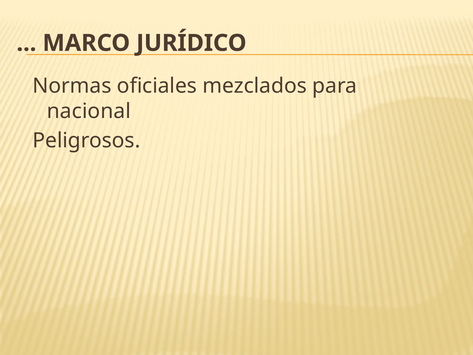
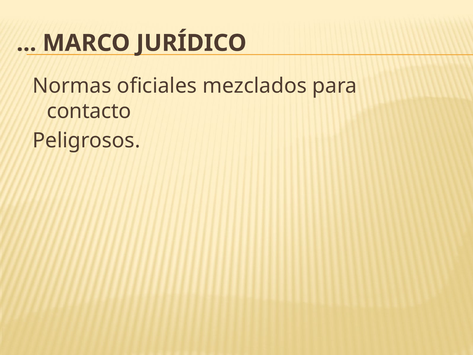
nacional: nacional -> contacto
